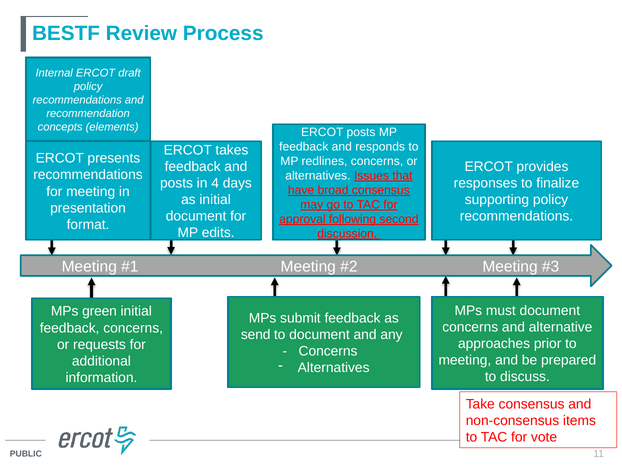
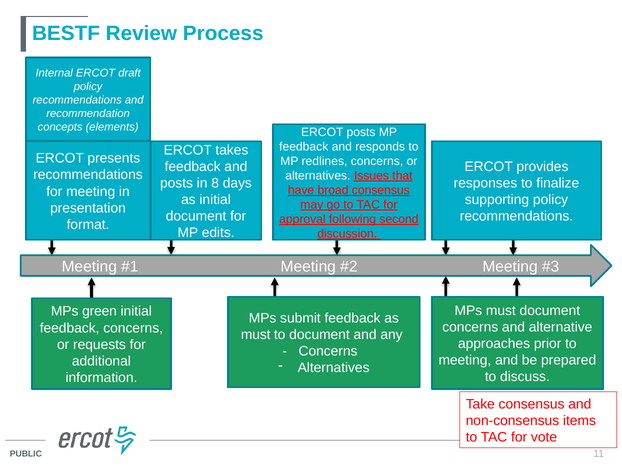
4: 4 -> 8
send at (256, 335): send -> must
